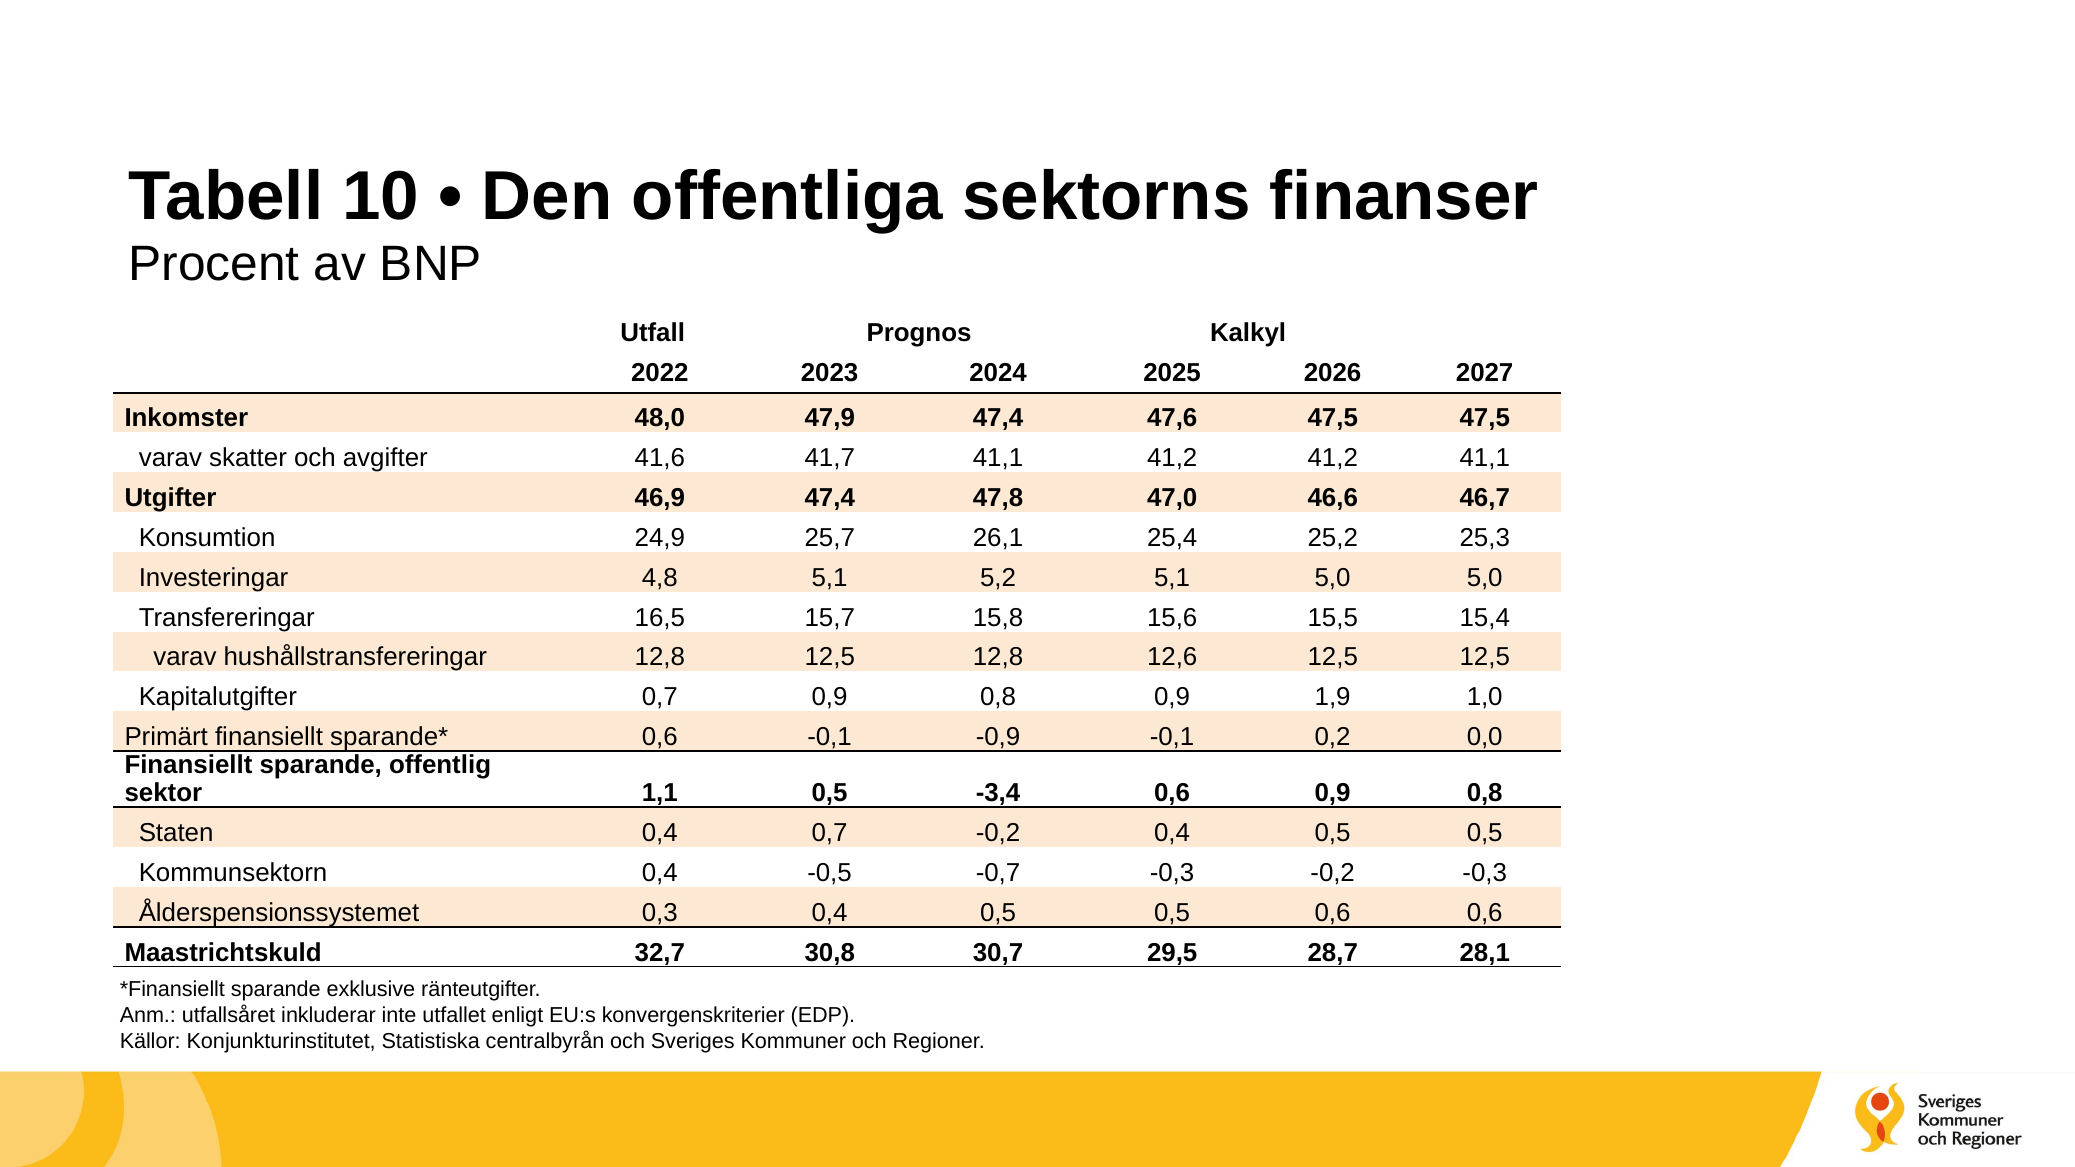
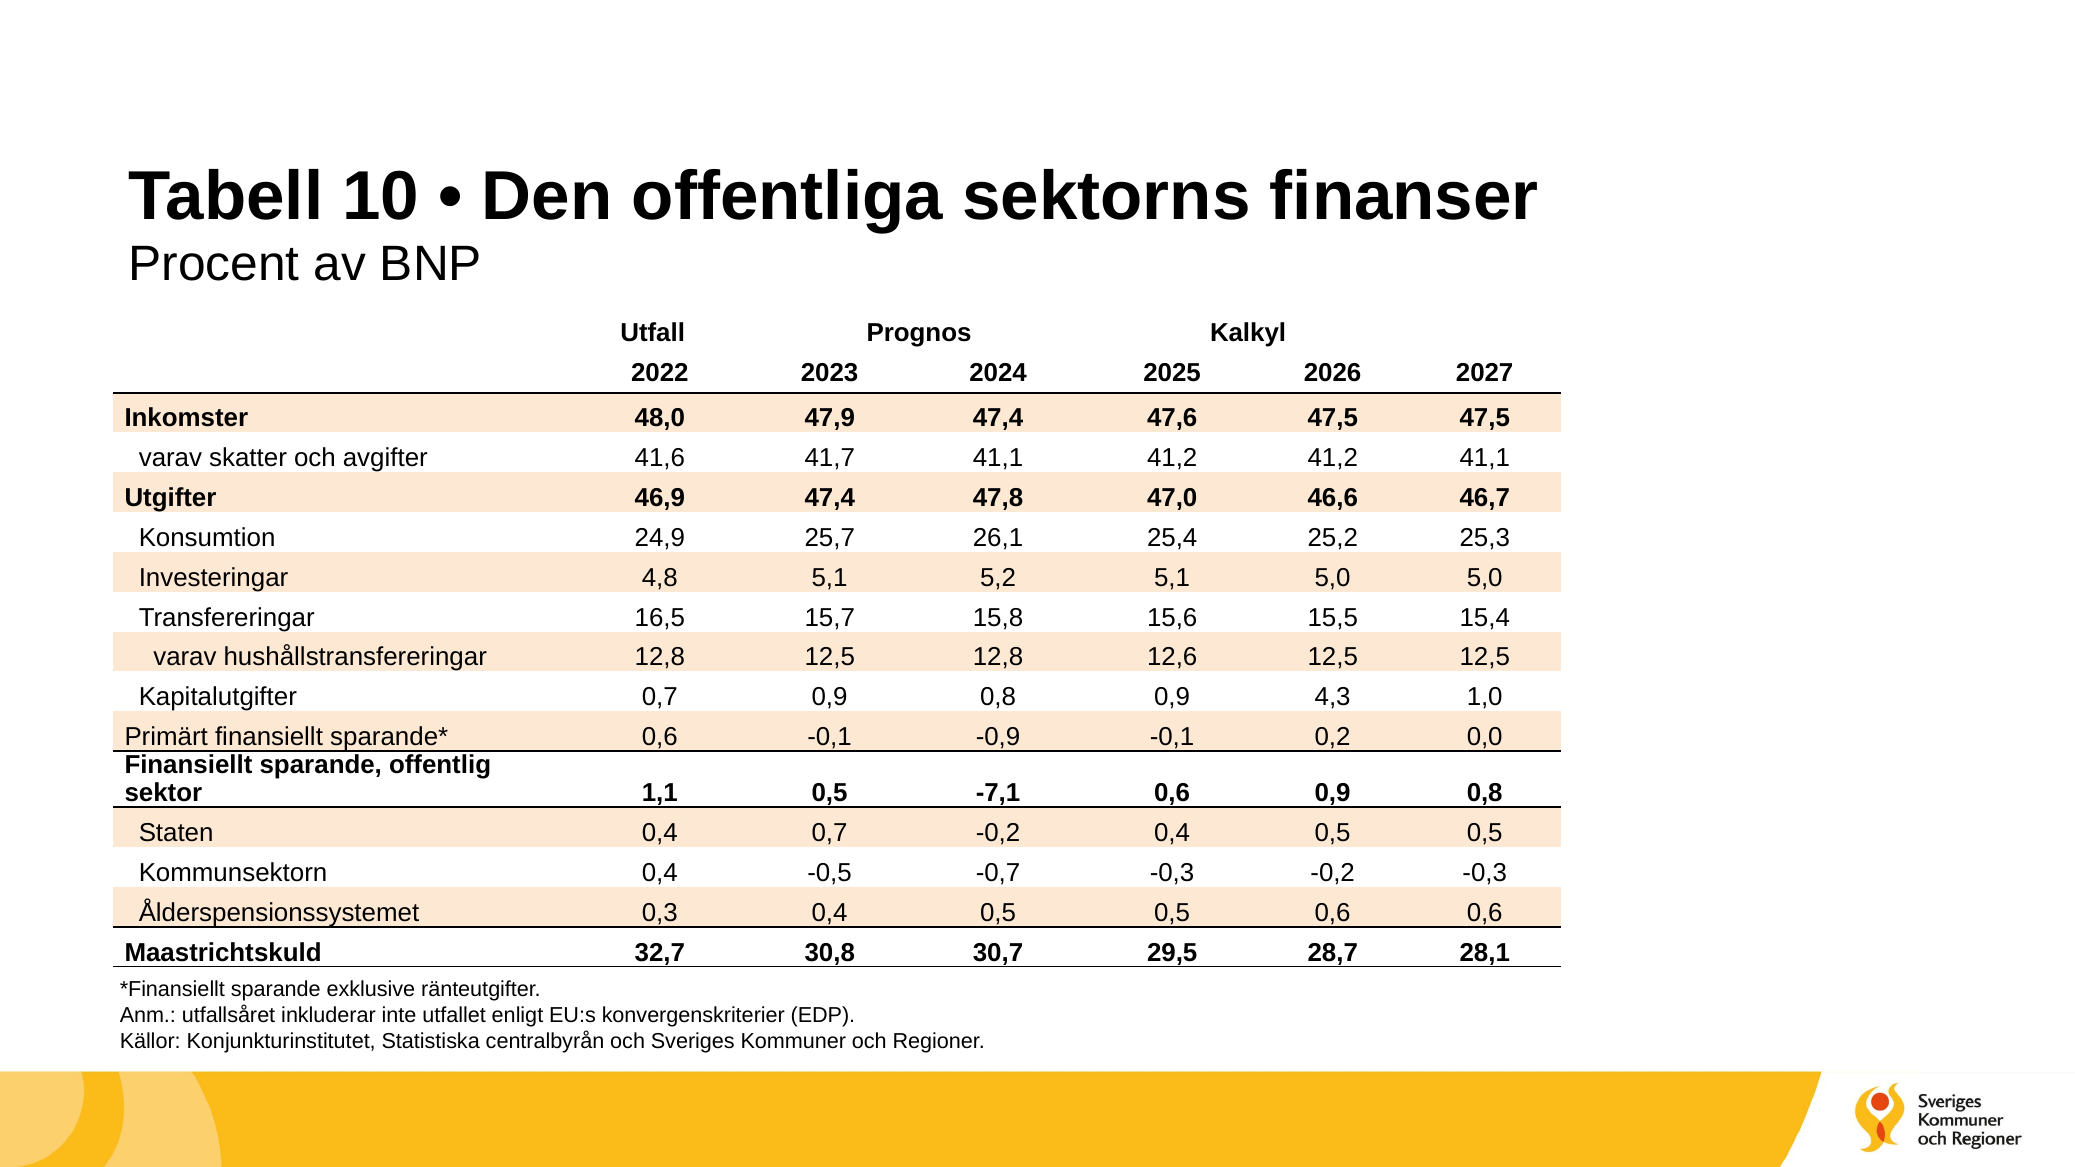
1,9: 1,9 -> 4,3
-3,4: -3,4 -> -7,1
